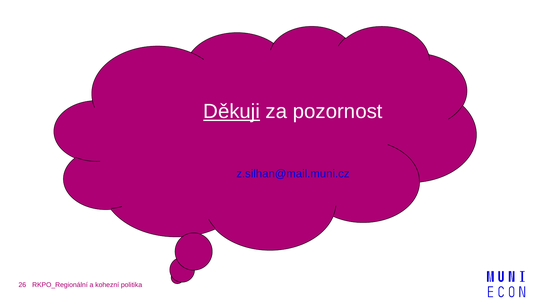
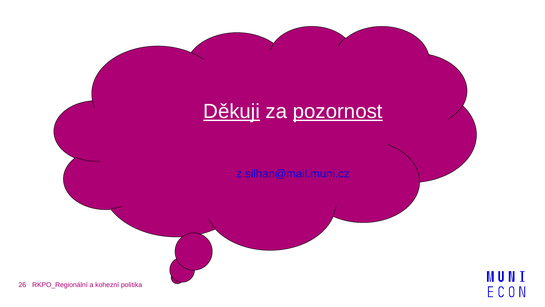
pozornost underline: none -> present
